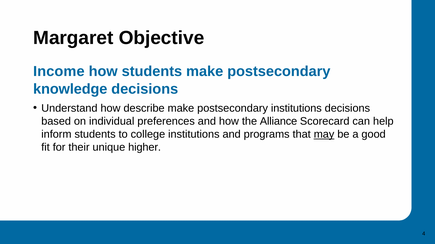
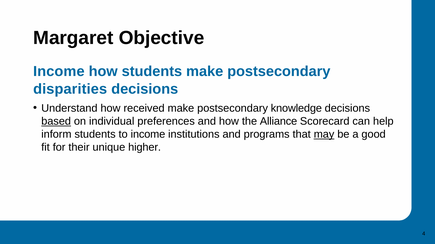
knowledge: knowledge -> disparities
describe: describe -> received
postsecondary institutions: institutions -> knowledge
based underline: none -> present
to college: college -> income
